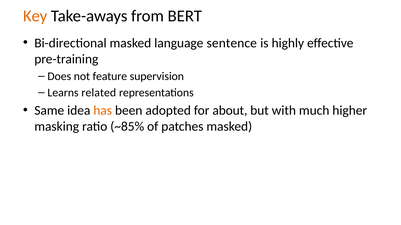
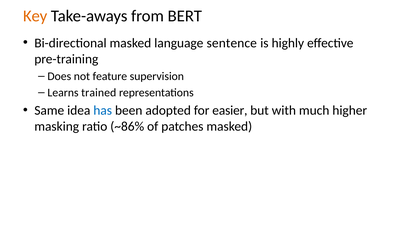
related: related -> trained
has colour: orange -> blue
about: about -> easier
~85%: ~85% -> ~86%
